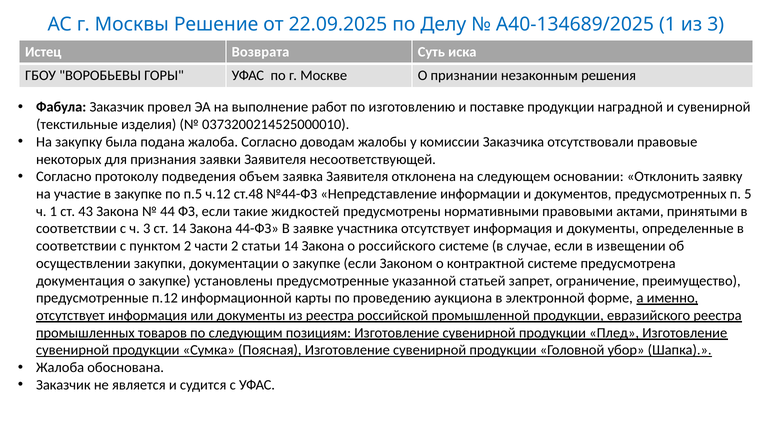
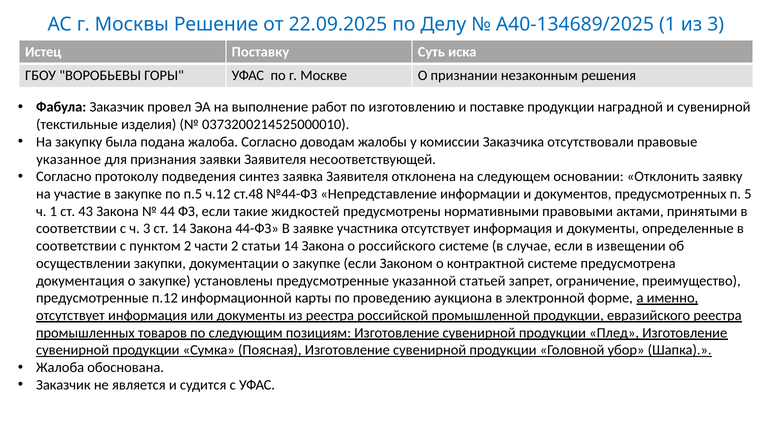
Возврата: Возврата -> Поставку
некоторых: некоторых -> указанное
объем: объем -> синтез
